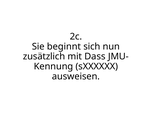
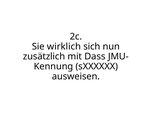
beginnt: beginnt -> wirklich
